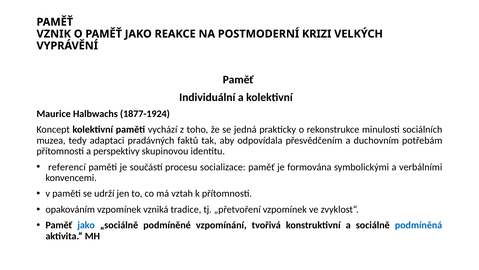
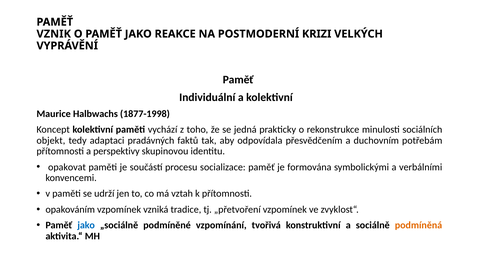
1877-1924: 1877-1924 -> 1877-1998
muzea: muzea -> objekt
referencí: referencí -> opakovat
podmíněná colour: blue -> orange
